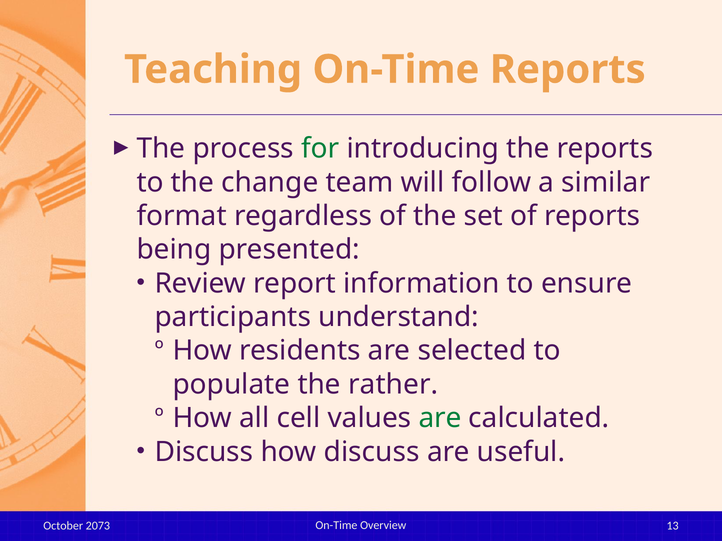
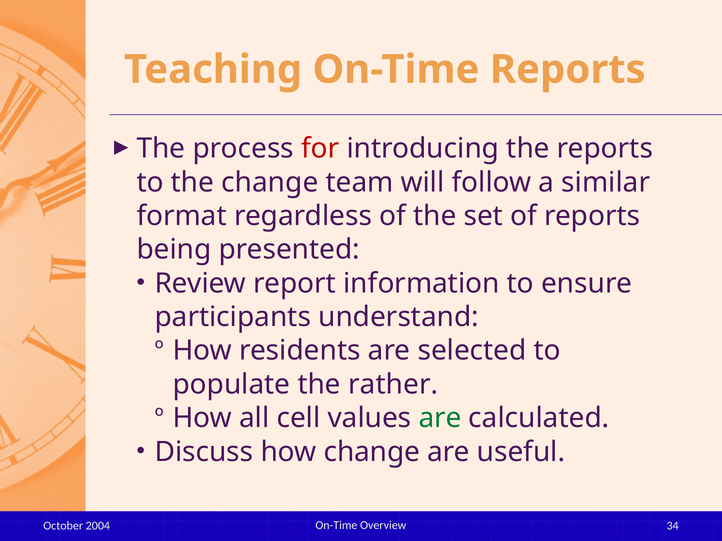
for colour: green -> red
how discuss: discuss -> change
13: 13 -> 34
2073: 2073 -> 2004
